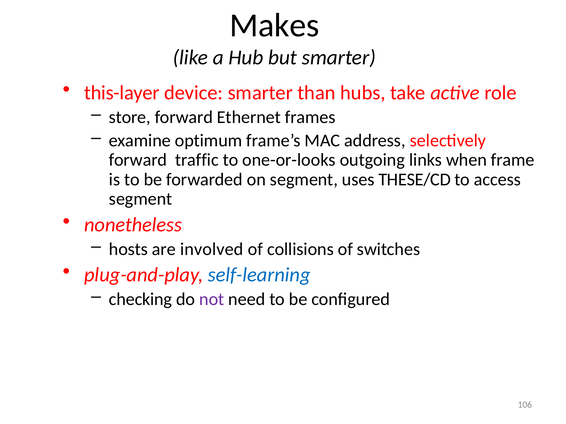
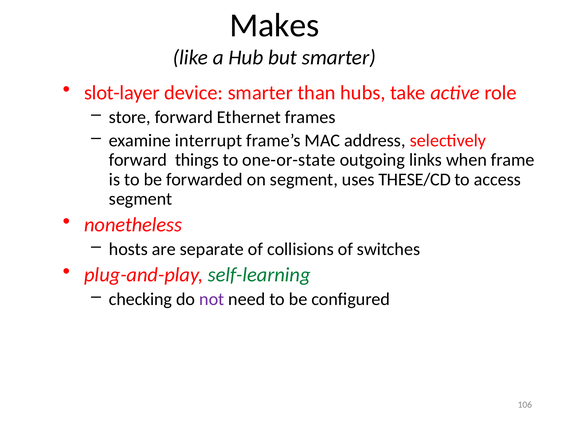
this-layer: this-layer -> slot-layer
optimum: optimum -> interrupt
traffic: traffic -> things
one-or-looks: one-or-looks -> one-or-state
involved: involved -> separate
self-learning colour: blue -> green
